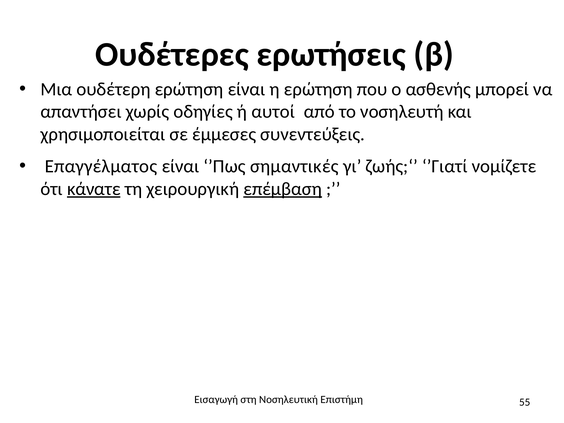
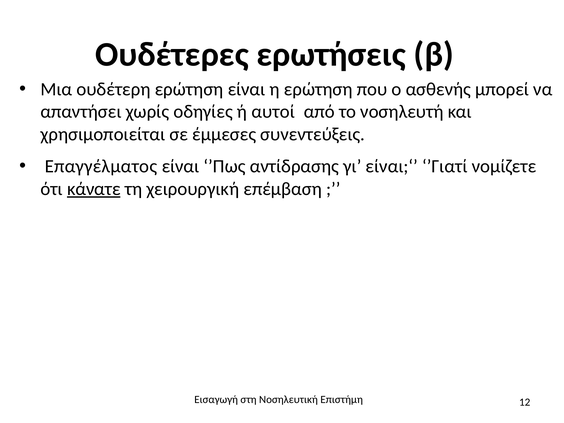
σημαντικές: σημαντικές -> αντίδρασης
ζωής;‘: ζωής;‘ -> είναι;‘
επέμβαση underline: present -> none
55: 55 -> 12
